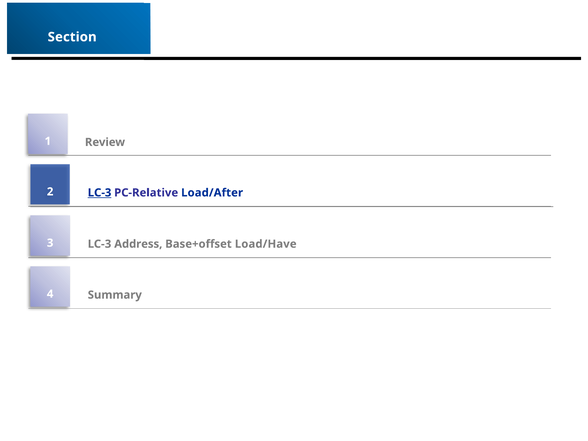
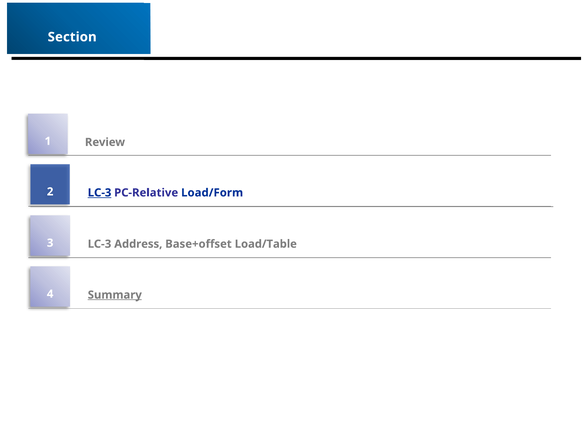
Load/After: Load/After -> Load/Form
Load/Have: Load/Have -> Load/Table
Summary underline: none -> present
